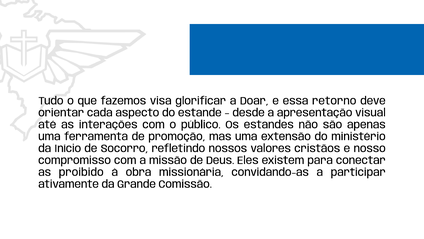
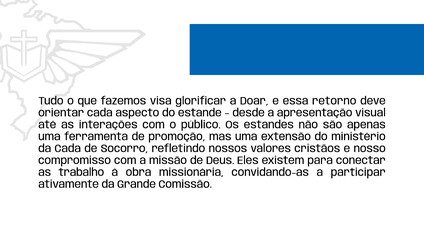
da Início: Início -> Cada
proibido: proibido -> trabalho
